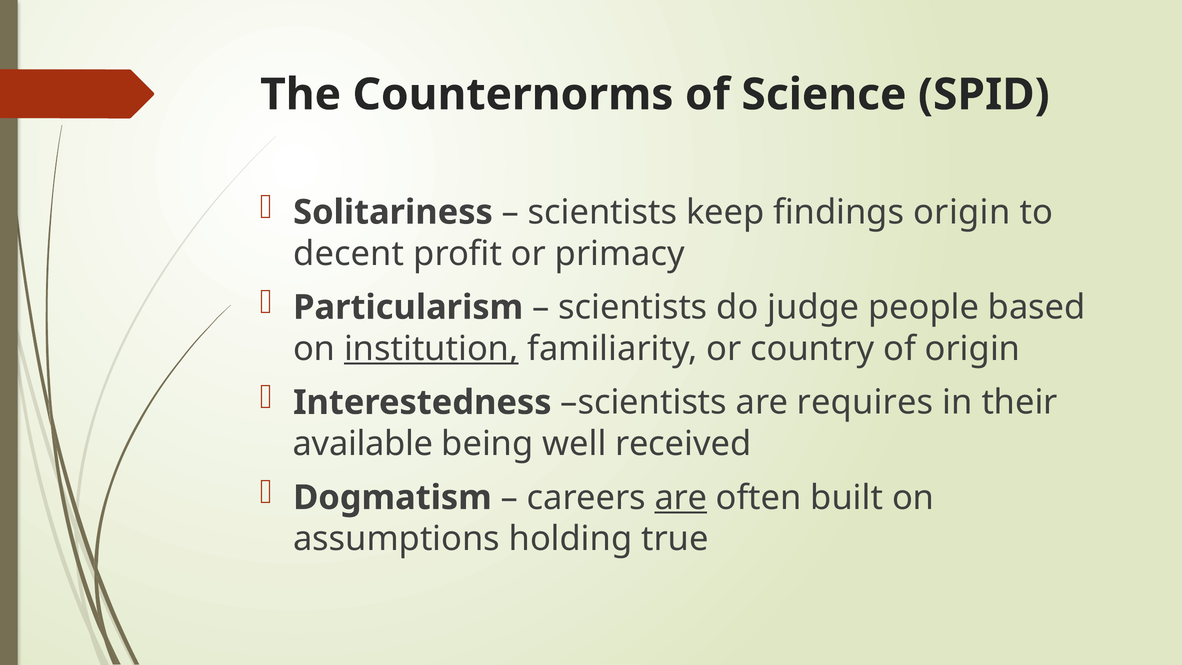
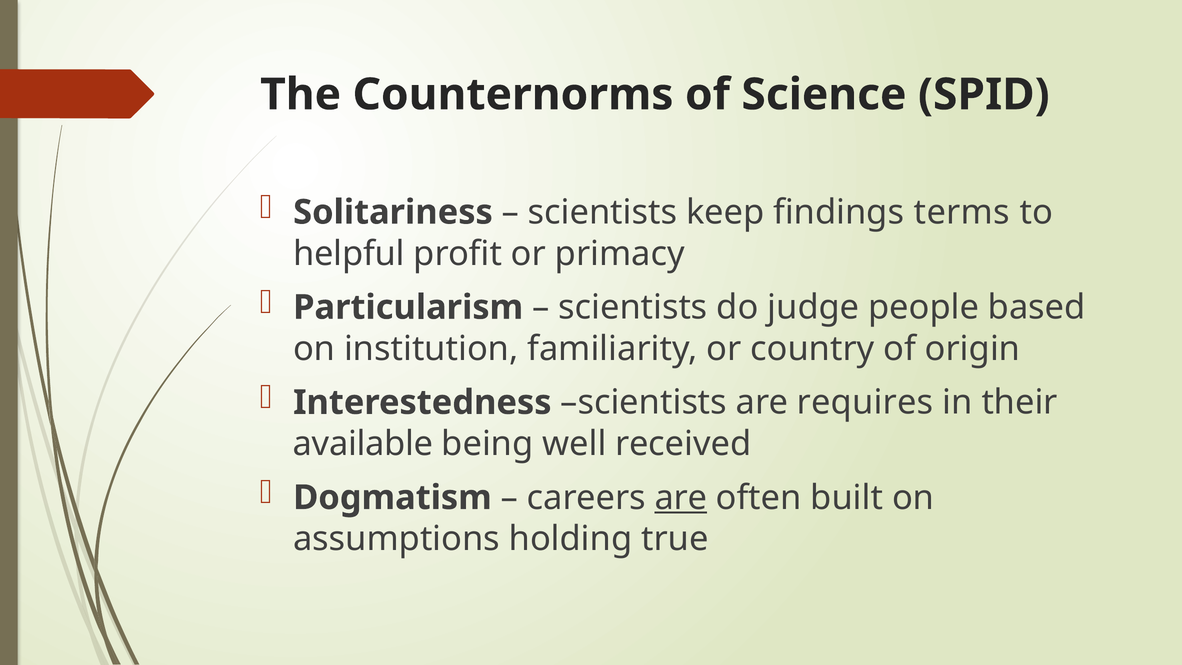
findings origin: origin -> terms
decent: decent -> helpful
institution underline: present -> none
